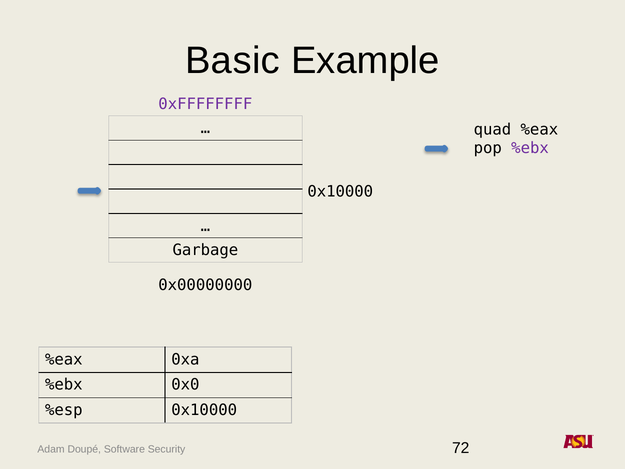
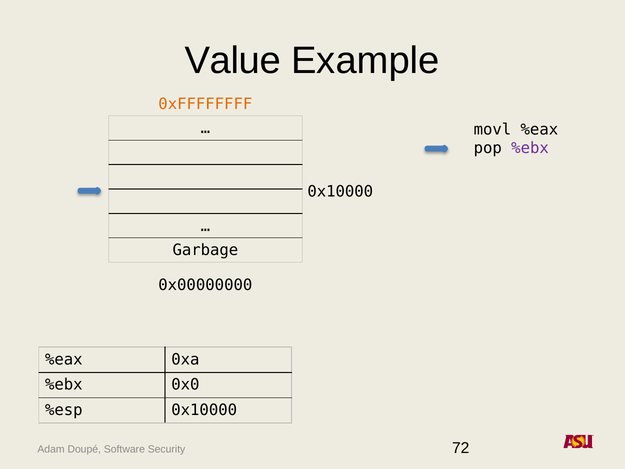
Basic: Basic -> Value
0xFFFFFFFF colour: purple -> orange
quad: quad -> movl
